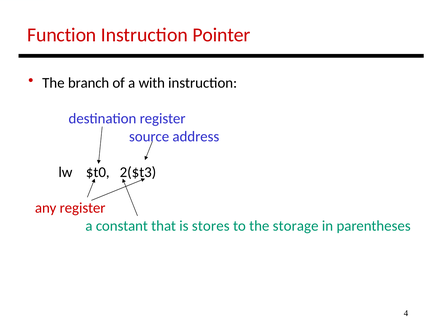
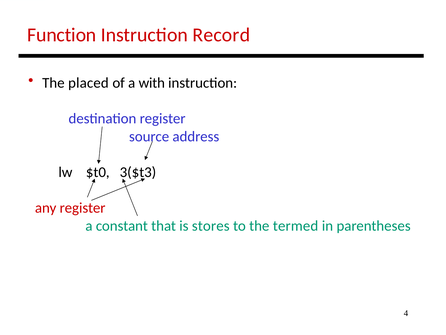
Pointer: Pointer -> Record
branch: branch -> placed
2($t3: 2($t3 -> 3($t3
storage: storage -> termed
